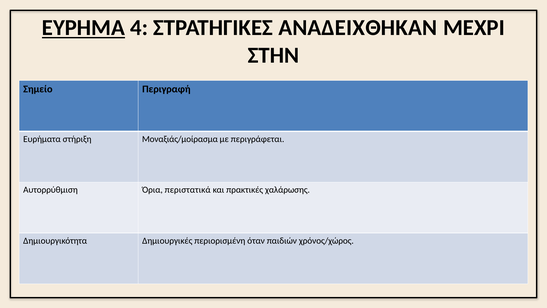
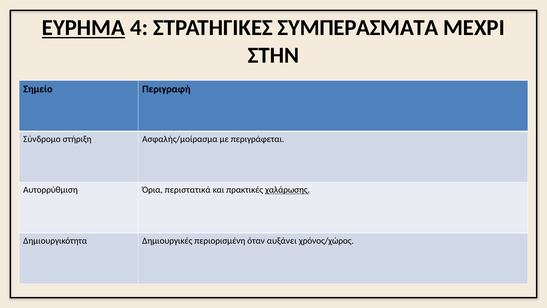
ΑΝΑΔΕΙΧΘΗΚΑΝ: ΑΝΑΔΕΙΧΘΗΚΑΝ -> ΣΥΜΠΕΡΑΣΜΑΤΑ
Ευρήματα: Ευρήματα -> Σύνδρομο
Μοναξιάς/μοίρασμα: Μοναξιάς/μοίρασμα -> Ασφαλής/μοίρασμα
χαλάρωσης underline: none -> present
παιδιών: παιδιών -> αυξάνει
